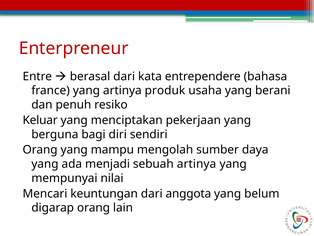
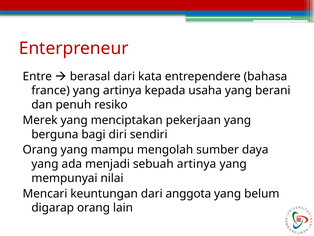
produk: produk -> kepada
Keluar: Keluar -> Merek
